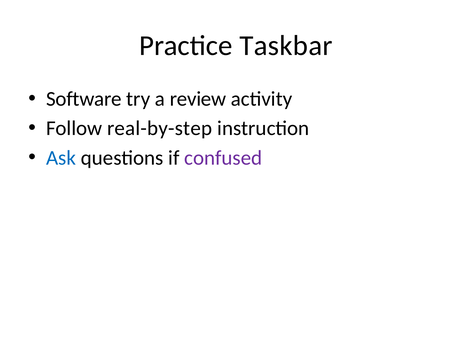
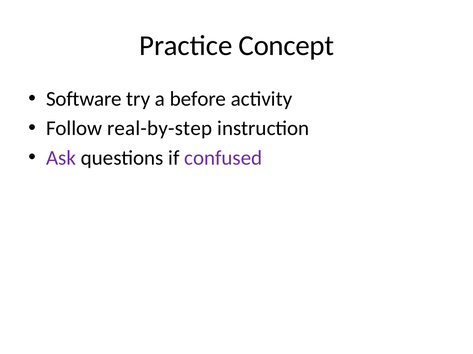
Taskbar: Taskbar -> Concept
review: review -> before
Ask colour: blue -> purple
